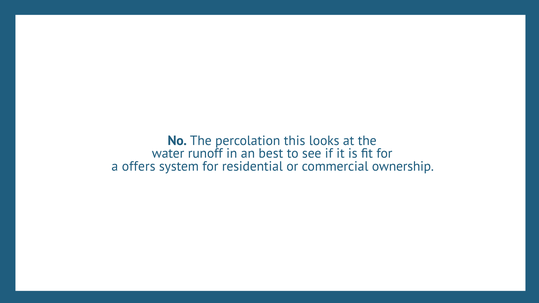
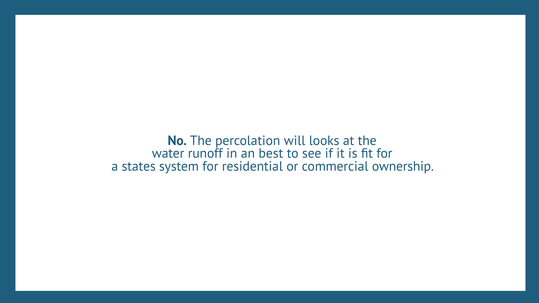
this: this -> will
offers: offers -> states
